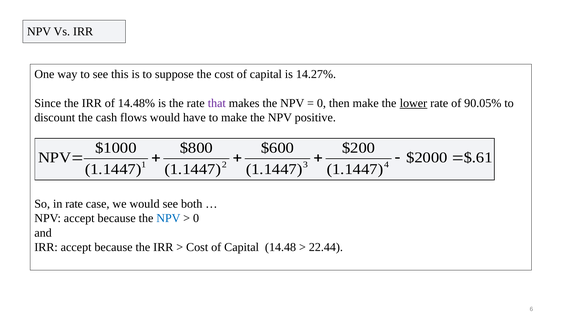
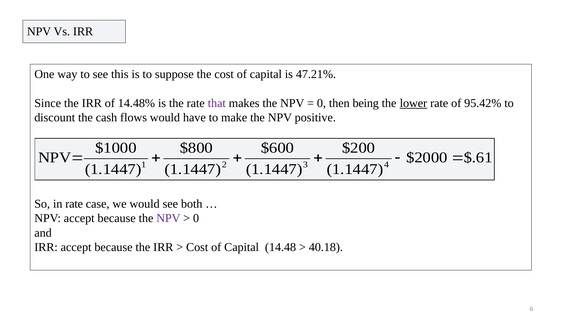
14.27%: 14.27% -> 47.21%
then make: make -> being
90.05%: 90.05% -> 95.42%
NPV at (168, 219) colour: blue -> purple
22.44: 22.44 -> 40.18
